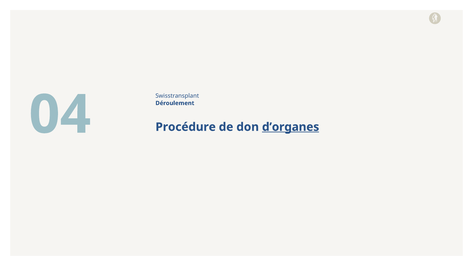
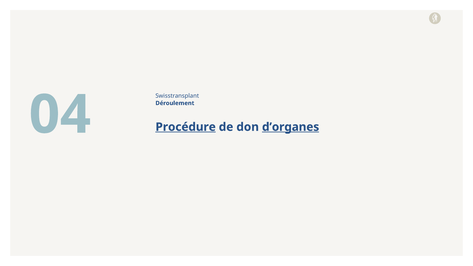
Procédure underline: none -> present
